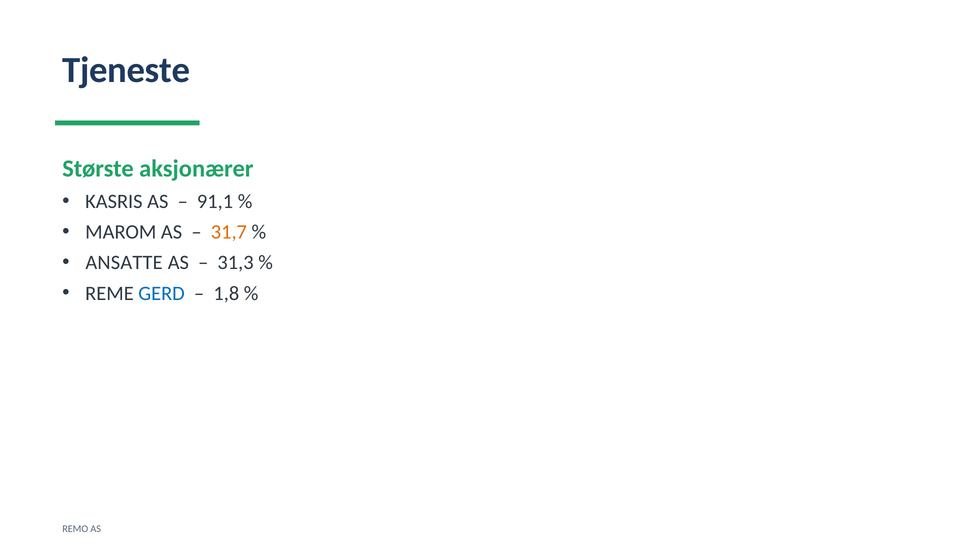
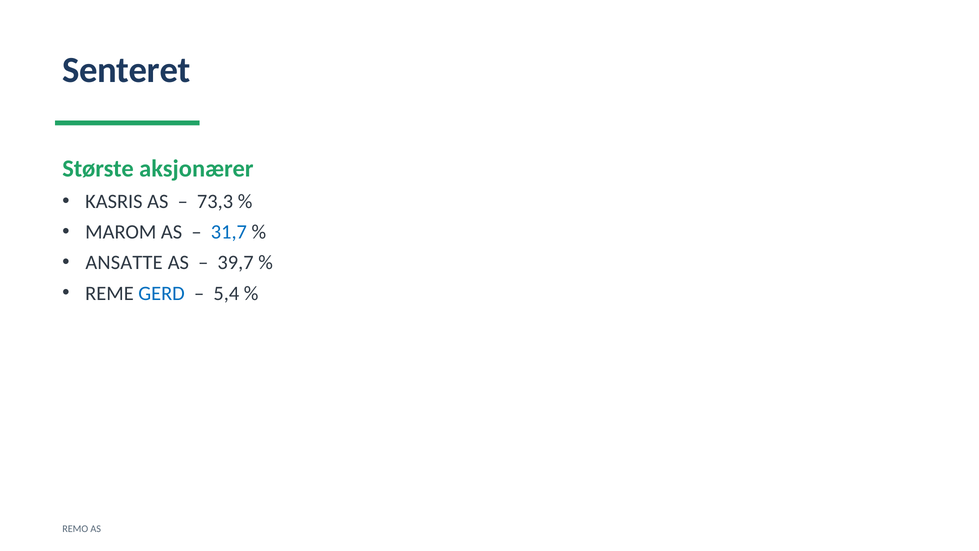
Tjeneste: Tjeneste -> Senteret
91,1: 91,1 -> 73,3
31,7 colour: orange -> blue
31,3: 31,3 -> 39,7
1,8: 1,8 -> 5,4
